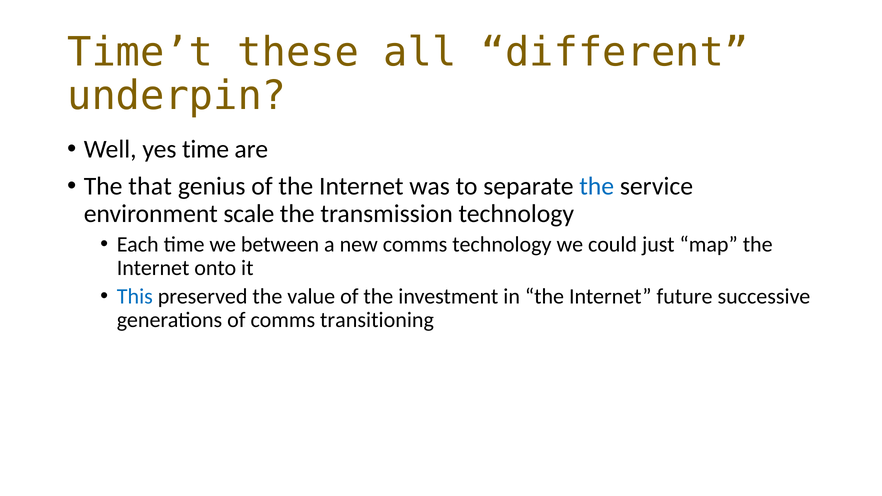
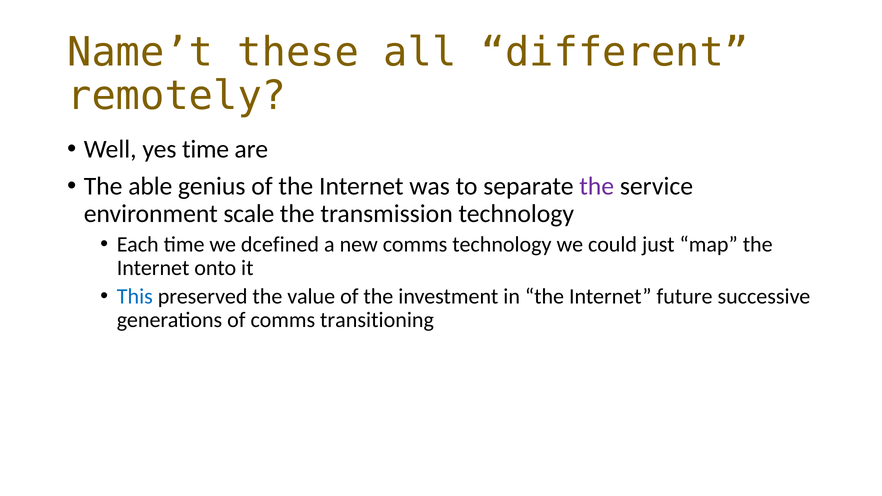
Time’t: Time’t -> Name’t
underpin: underpin -> remotely
that: that -> able
the at (597, 186) colour: blue -> purple
between: between -> dcefined
